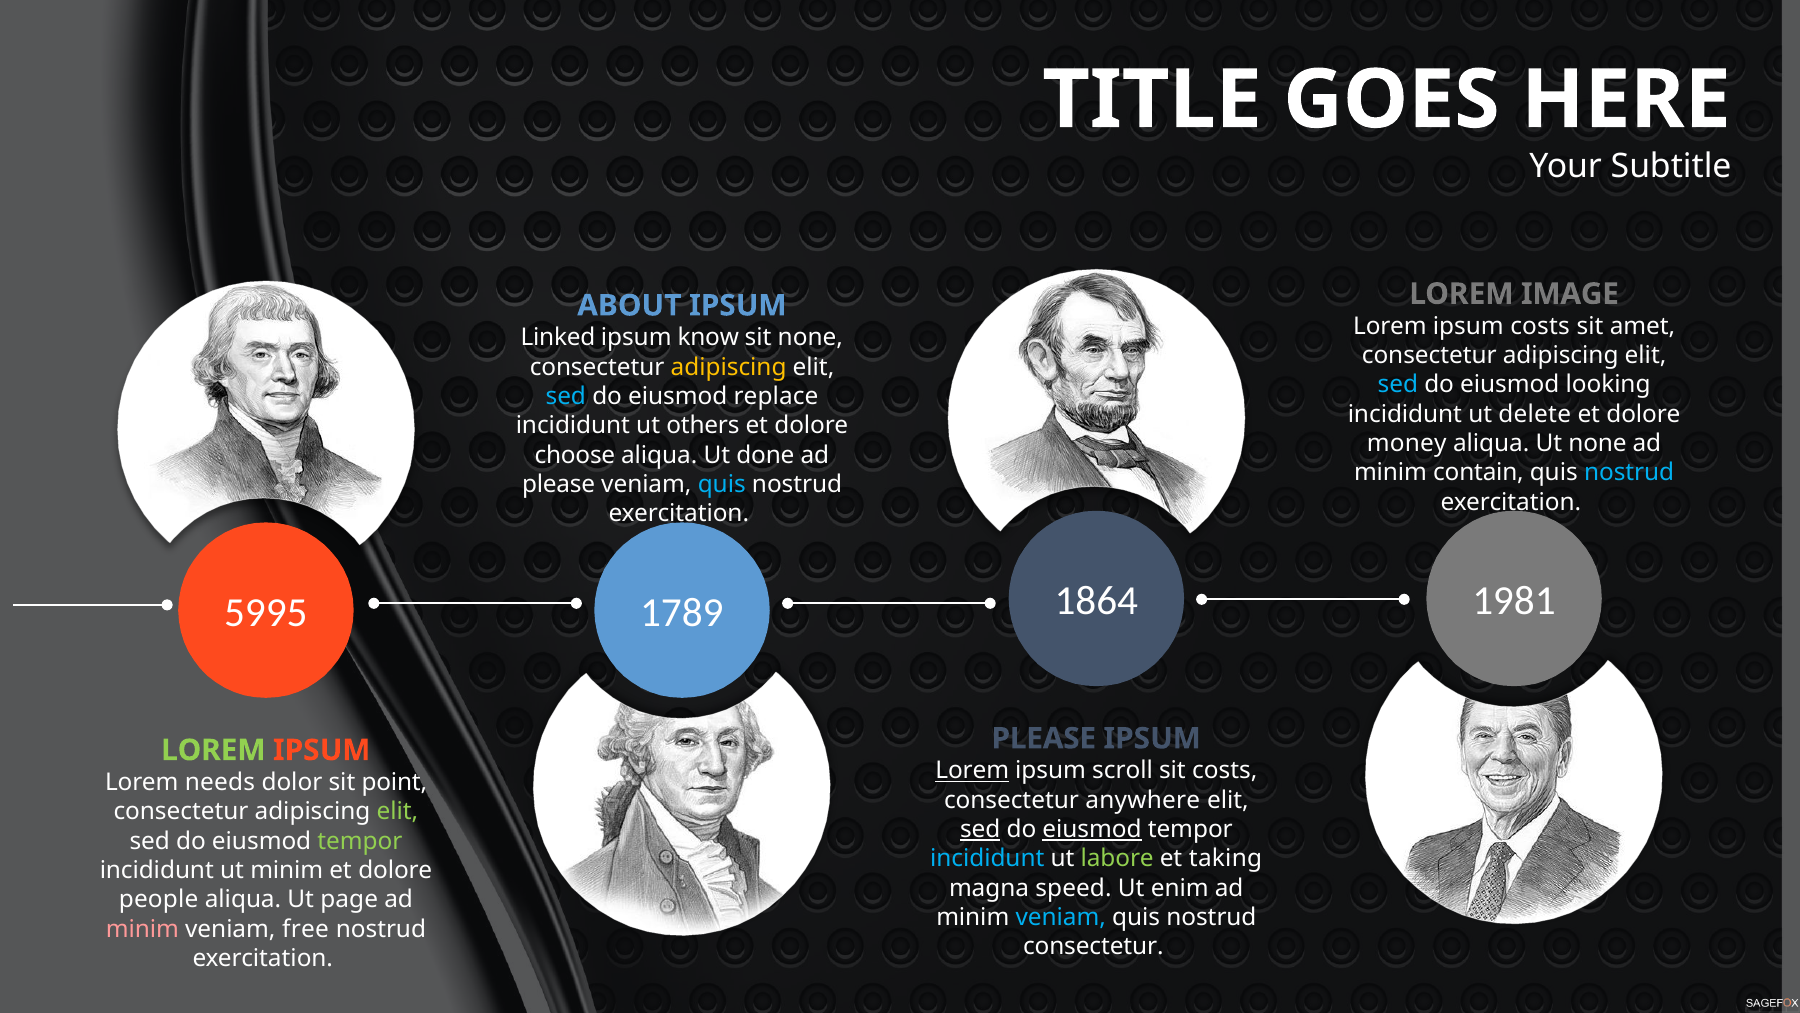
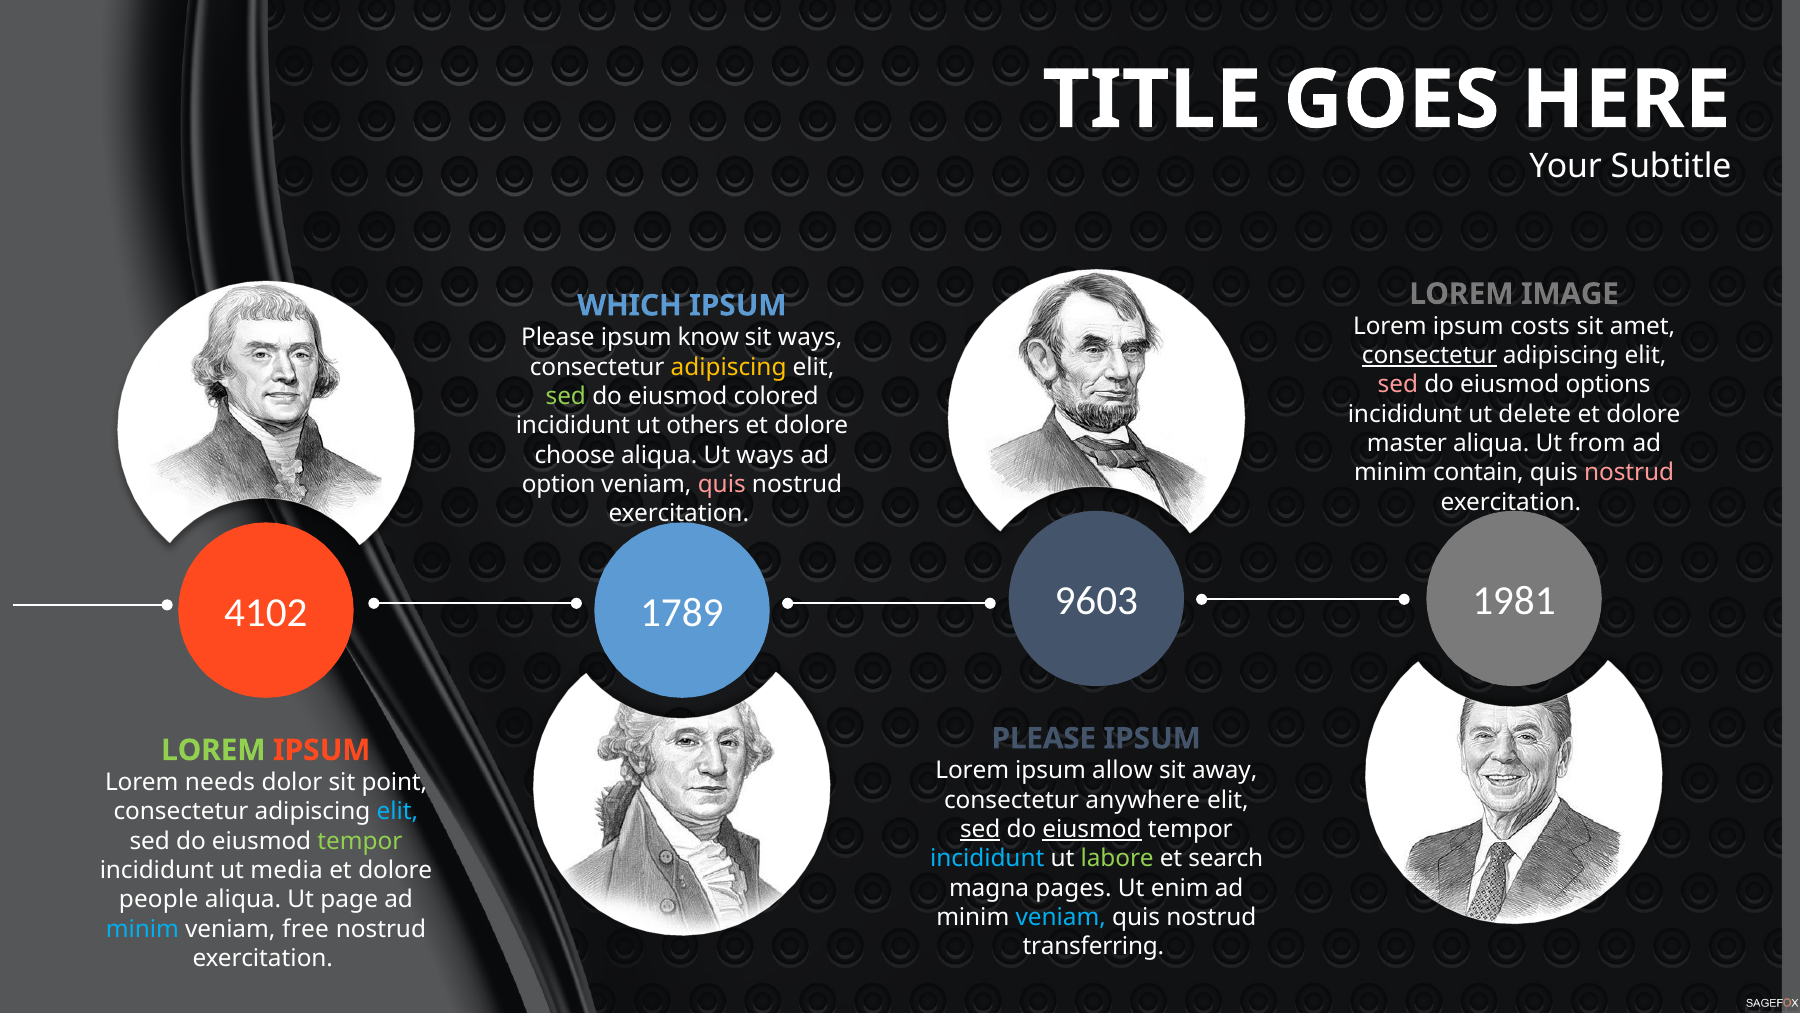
ABOUT: ABOUT -> WHICH
Linked at (558, 338): Linked -> Please
sit none: none -> ways
consectetur at (1429, 355) underline: none -> present
sed at (1398, 385) colour: light blue -> pink
looking: looking -> options
sed at (566, 396) colour: light blue -> light green
replace: replace -> colored
money: money -> master
Ut none: none -> from
Ut done: done -> ways
nostrud at (1629, 472) colour: light blue -> pink
please at (559, 484): please -> option
quis at (722, 484) colour: light blue -> pink
1864: 1864 -> 9603
5995: 5995 -> 4102
Lorem at (972, 770) underline: present -> none
scroll: scroll -> allow
sit costs: costs -> away
elit at (397, 811) colour: light green -> light blue
taking: taking -> search
ut minim: minim -> media
speed: speed -> pages
minim at (142, 929) colour: pink -> light blue
consectetur at (1093, 946): consectetur -> transferring
